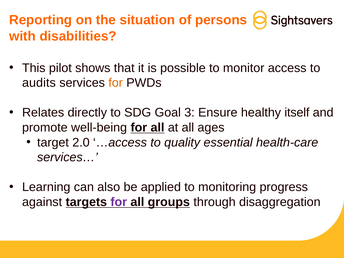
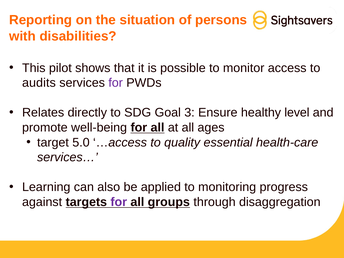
for at (116, 83) colour: orange -> purple
itself: itself -> level
2.0: 2.0 -> 5.0
